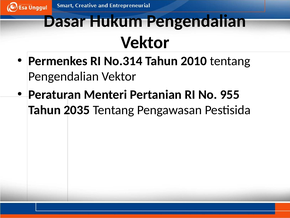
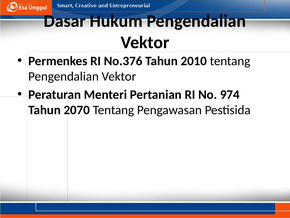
No.314: No.314 -> No.376
955: 955 -> 974
2035: 2035 -> 2070
